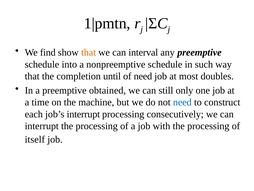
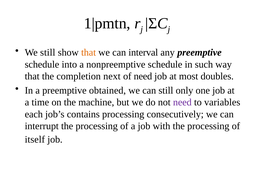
We find: find -> still
until: until -> next
need at (182, 102) colour: blue -> purple
construct: construct -> variables
job’s interrupt: interrupt -> contains
